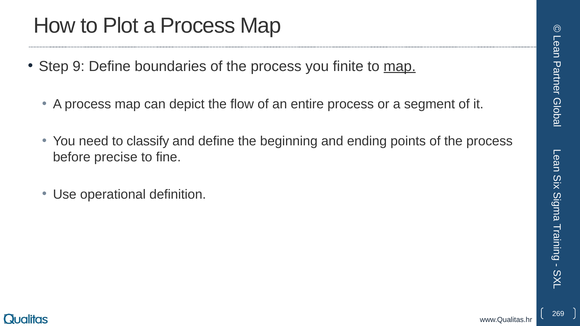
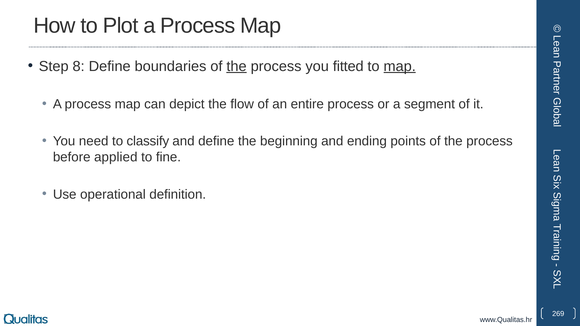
9: 9 -> 8
the at (237, 66) underline: none -> present
finite: finite -> fitted
precise: precise -> applied
